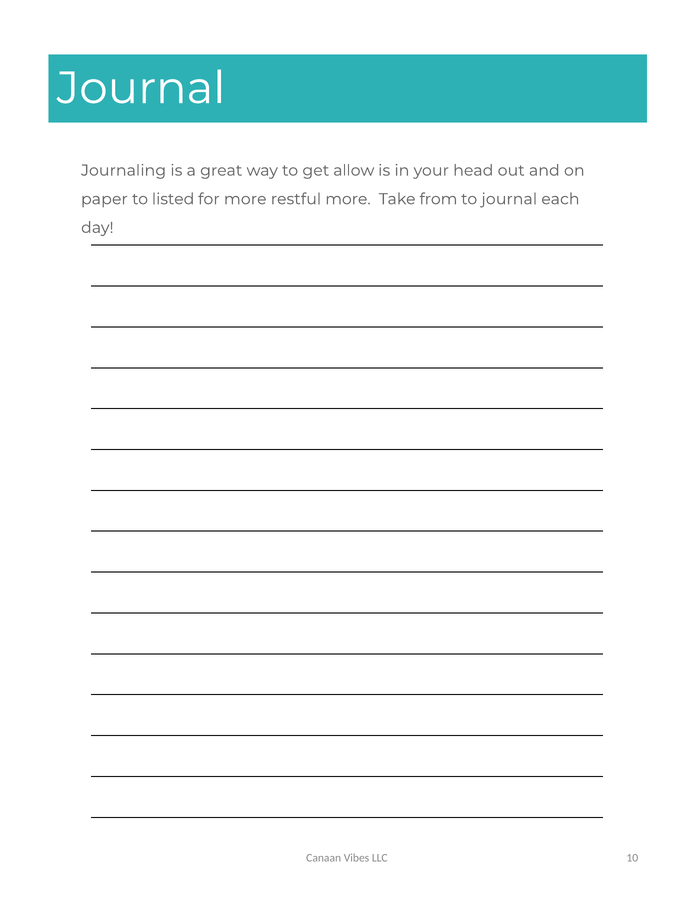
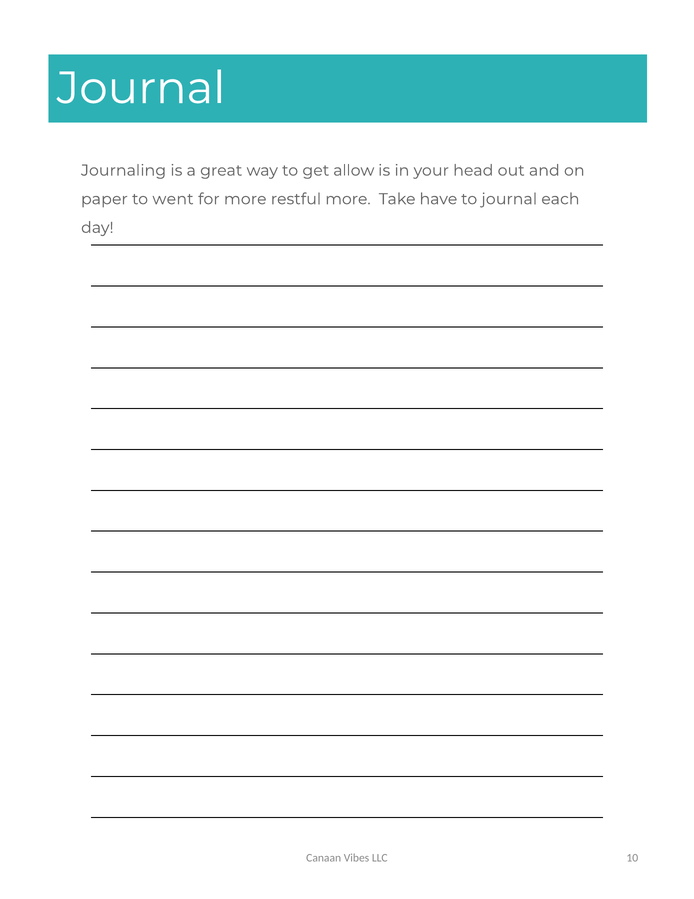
listed: listed -> went
from: from -> have
